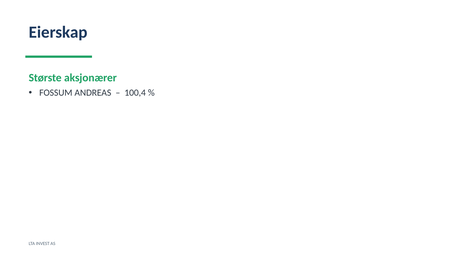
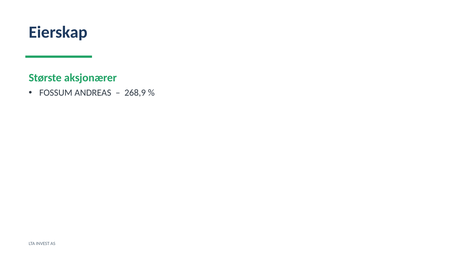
100,4: 100,4 -> 268,9
